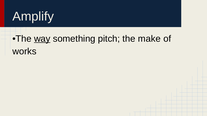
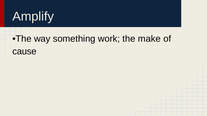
way underline: present -> none
pitch: pitch -> work
works: works -> cause
